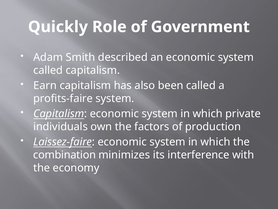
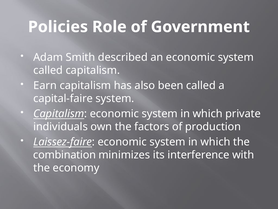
Quickly: Quickly -> Policies
profits-faire: profits-faire -> capital-faire
